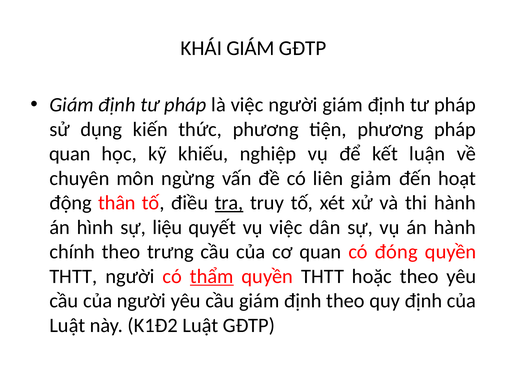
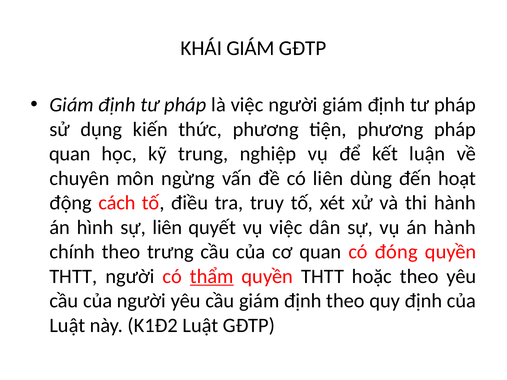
khiếu: khiếu -> trung
giảm: giảm -> dùng
thân: thân -> cách
tra underline: present -> none
sự liệu: liệu -> liên
